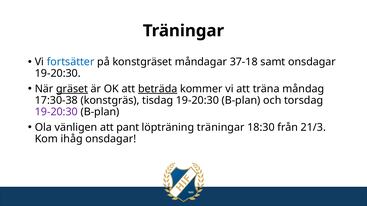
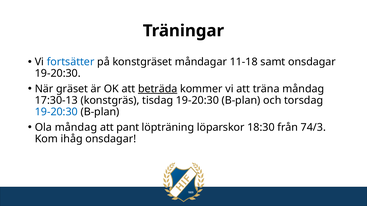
37-18: 37-18 -> 11-18
gräset underline: present -> none
17:30-38: 17:30-38 -> 17:30-13
19-20:30 at (56, 112) colour: purple -> blue
Ola vänligen: vänligen -> måndag
löpträning träningar: träningar -> löparskor
21/3: 21/3 -> 74/3
